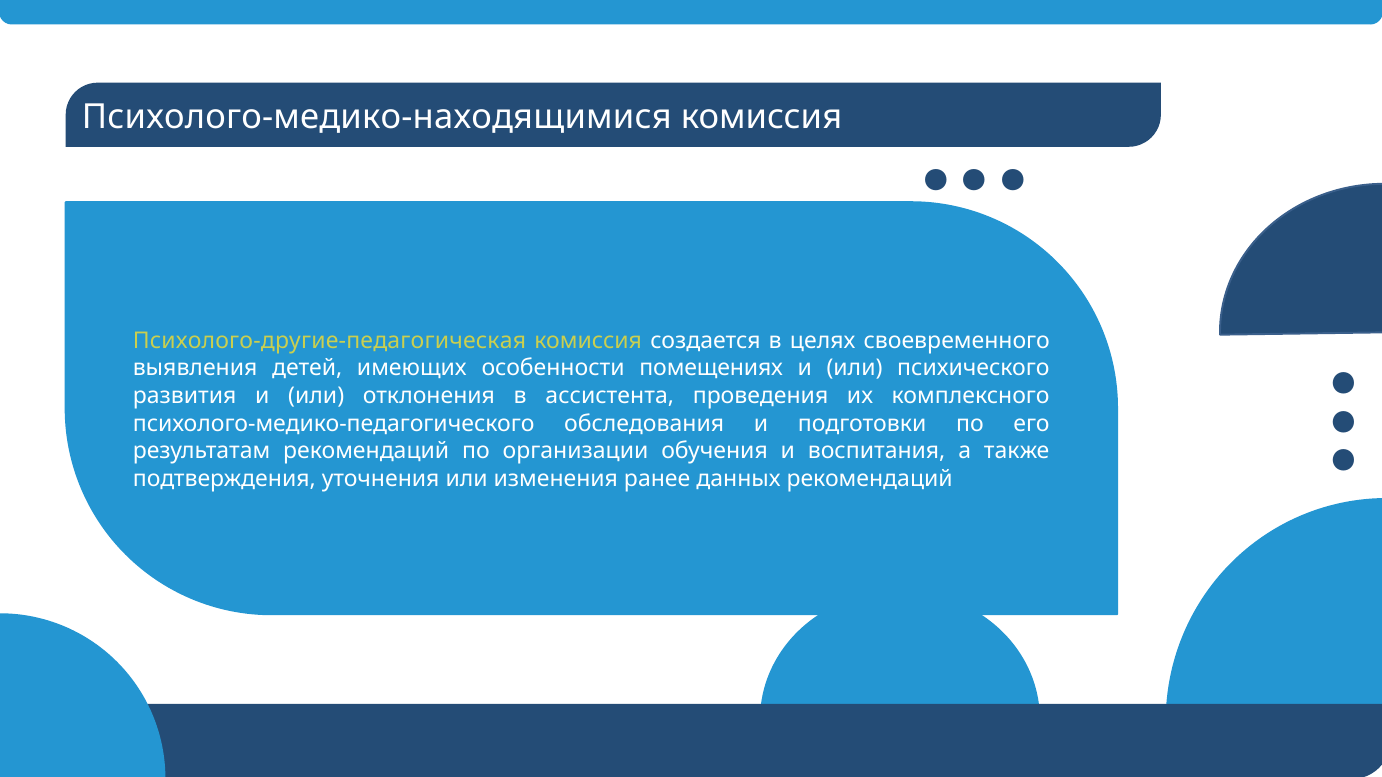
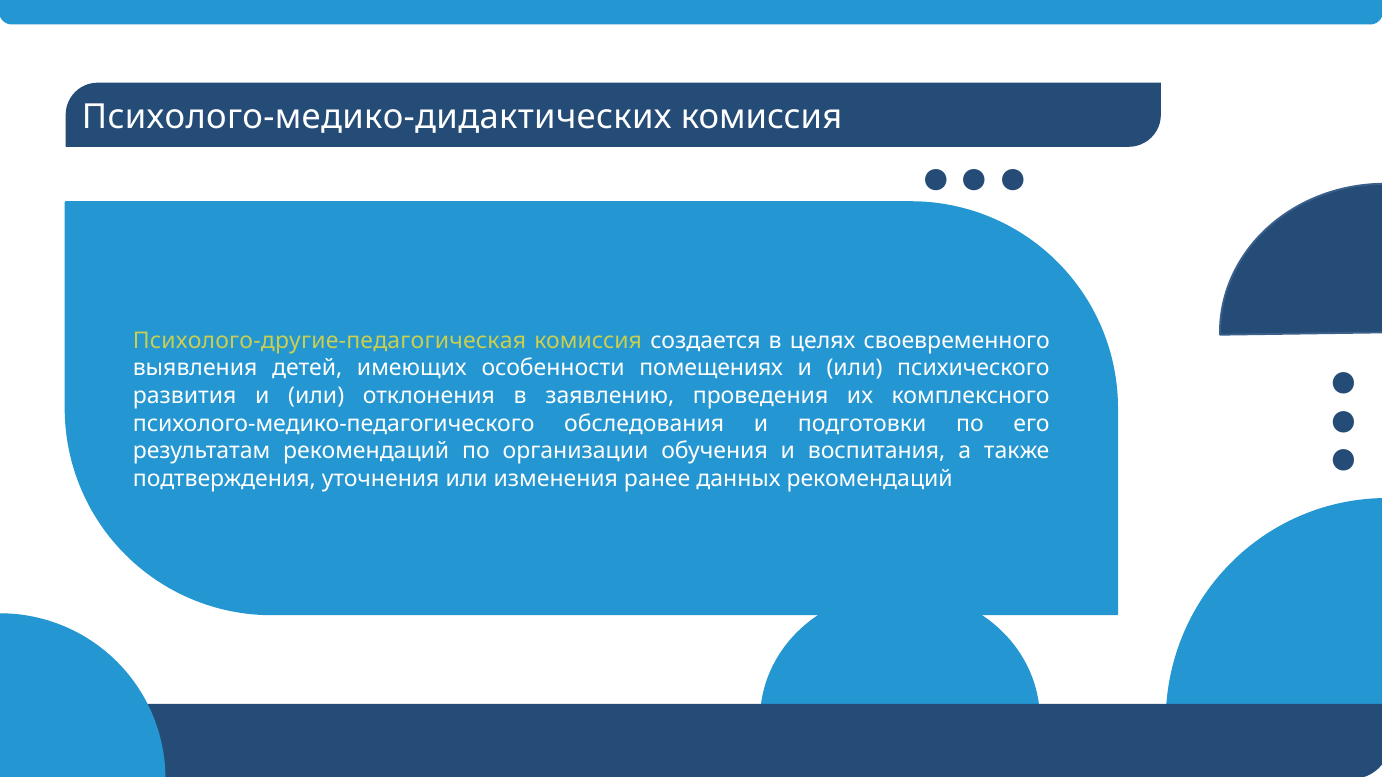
Психолого-медико-находящимися: Психолого-медико-находящимися -> Психолого-медико-дидактических
ассистента: ассистента -> заявлению
